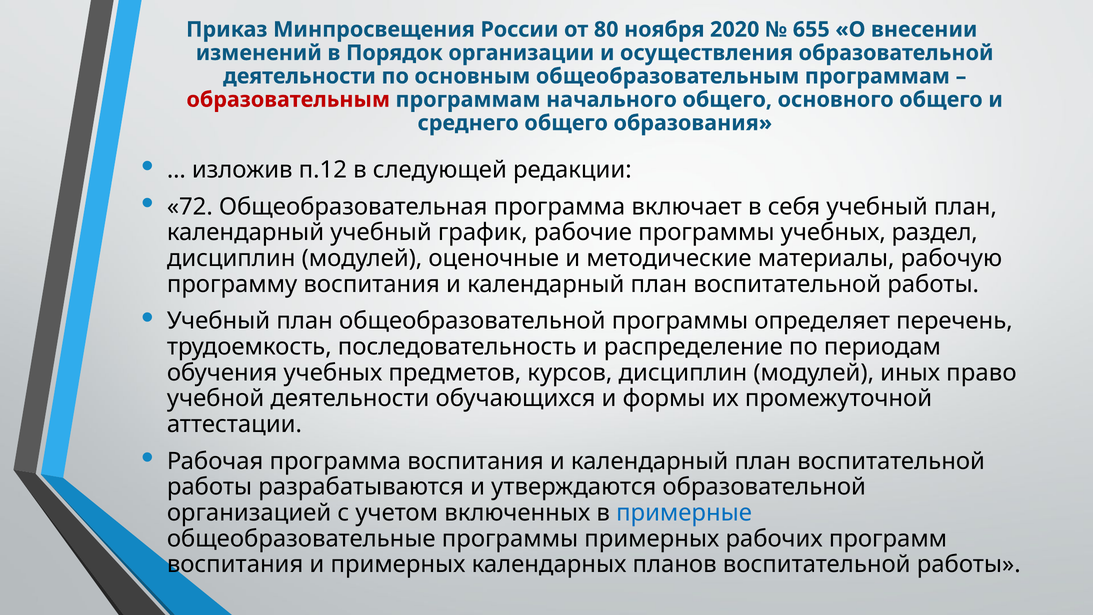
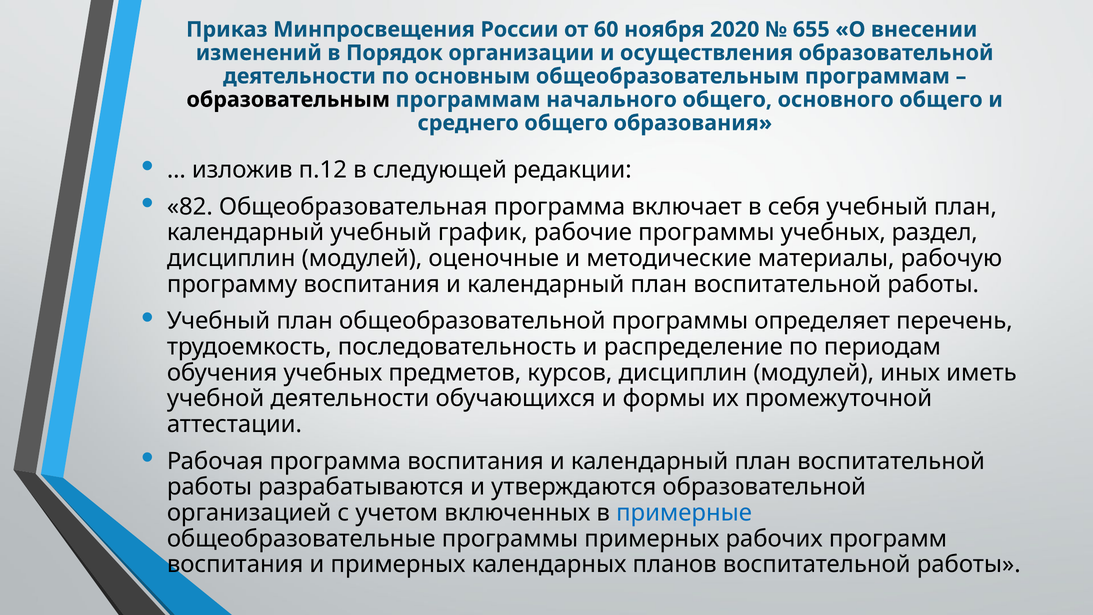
80: 80 -> 60
образовательным colour: red -> black
72: 72 -> 82
право: право -> иметь
